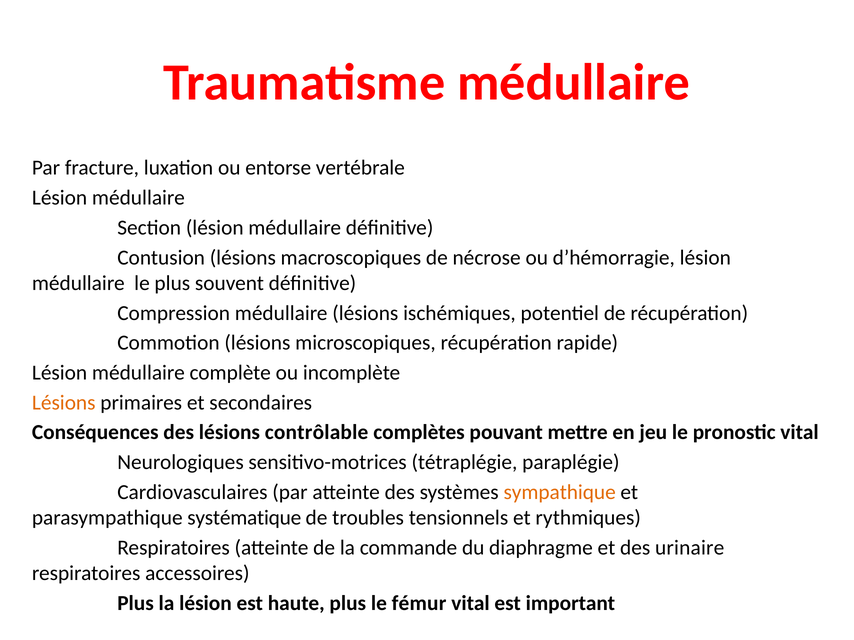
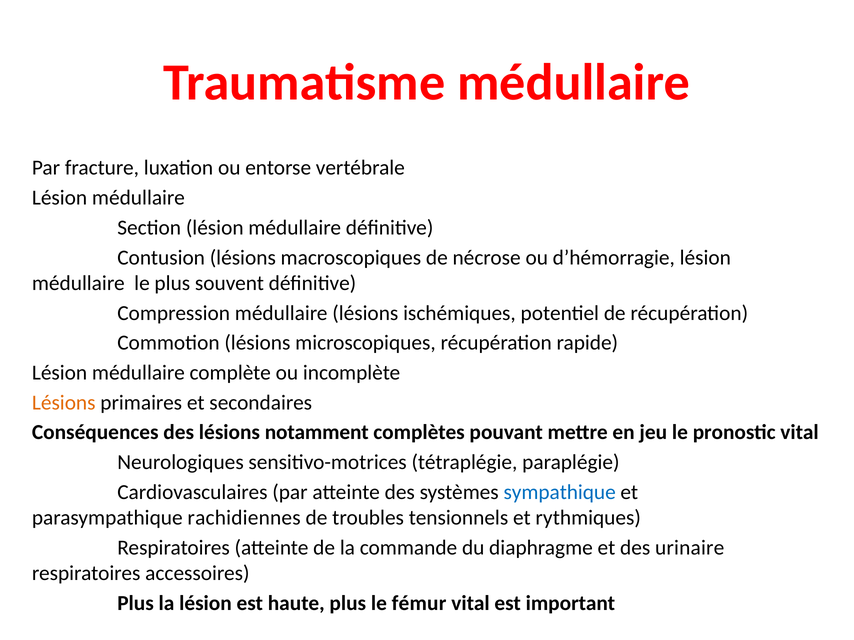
contrôlable: contrôlable -> notamment
sympathique colour: orange -> blue
systématique: systématique -> rachidiennes
